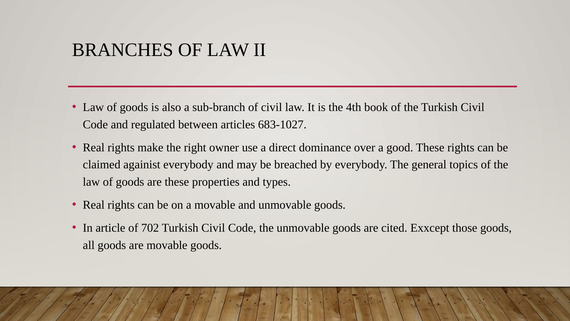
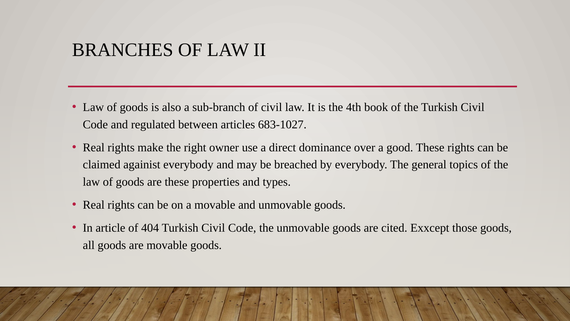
702: 702 -> 404
